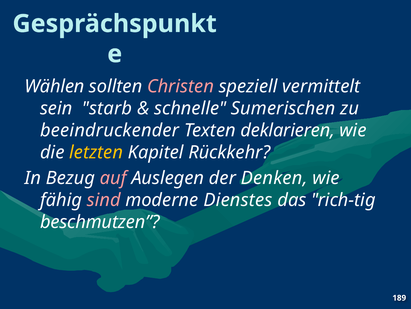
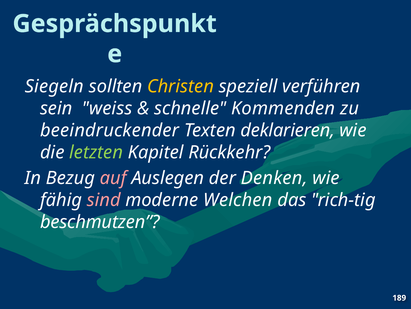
Wählen: Wählen -> Siegeln
Christen colour: pink -> yellow
vermittelt: vermittelt -> verführen
starb: starb -> weiss
Sumerischen: Sumerischen -> Kommenden
letzten colour: yellow -> light green
Dienstes: Dienstes -> Welchen
